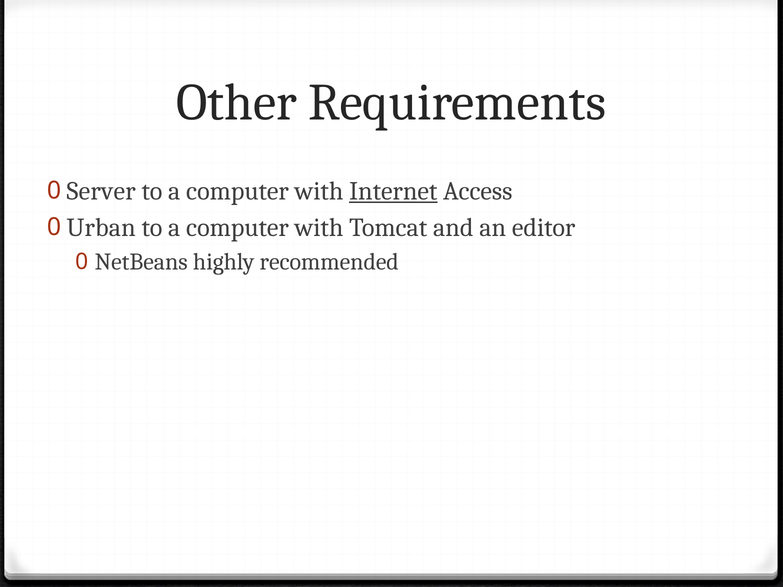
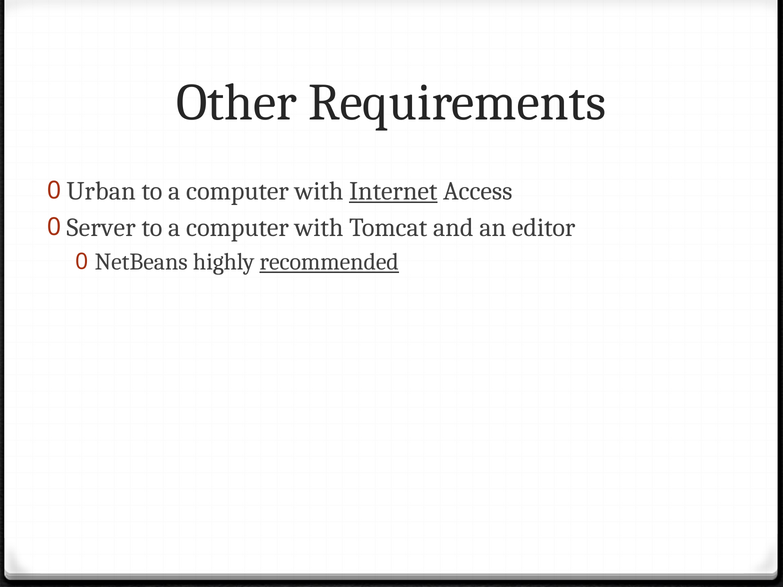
Server: Server -> Urban
Urban: Urban -> Server
recommended underline: none -> present
